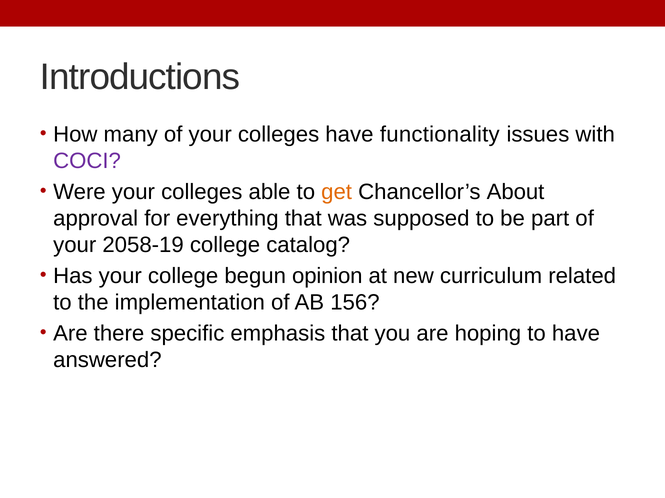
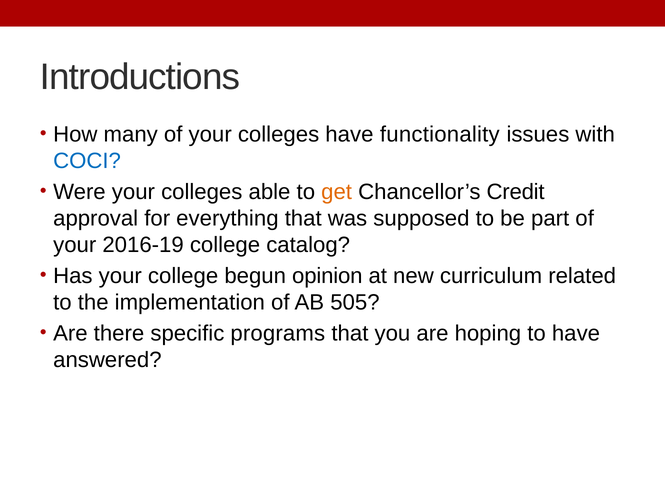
COCI colour: purple -> blue
About: About -> Credit
2058-19: 2058-19 -> 2016-19
156: 156 -> 505
emphasis: emphasis -> programs
